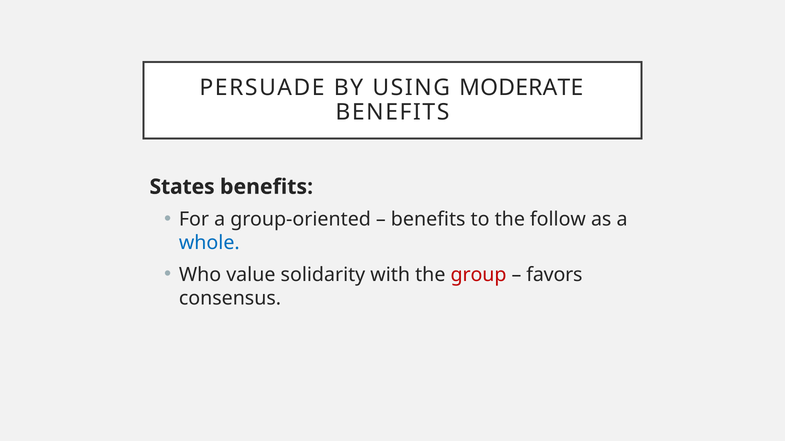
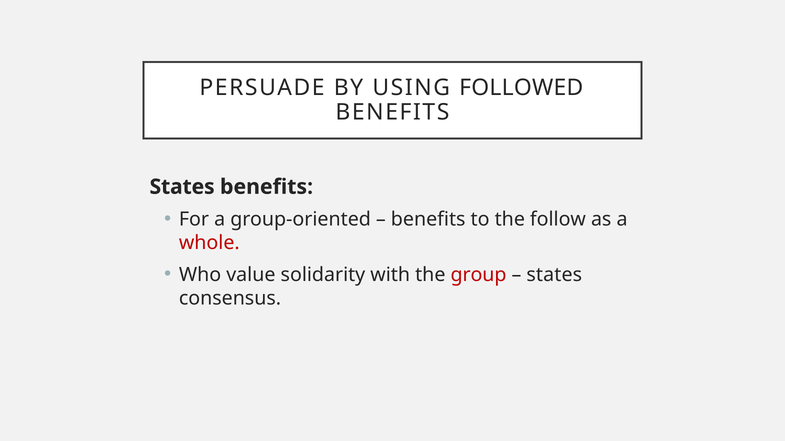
MODERATE: MODERATE -> FOLLOWED
whole colour: blue -> red
favors at (554, 275): favors -> states
